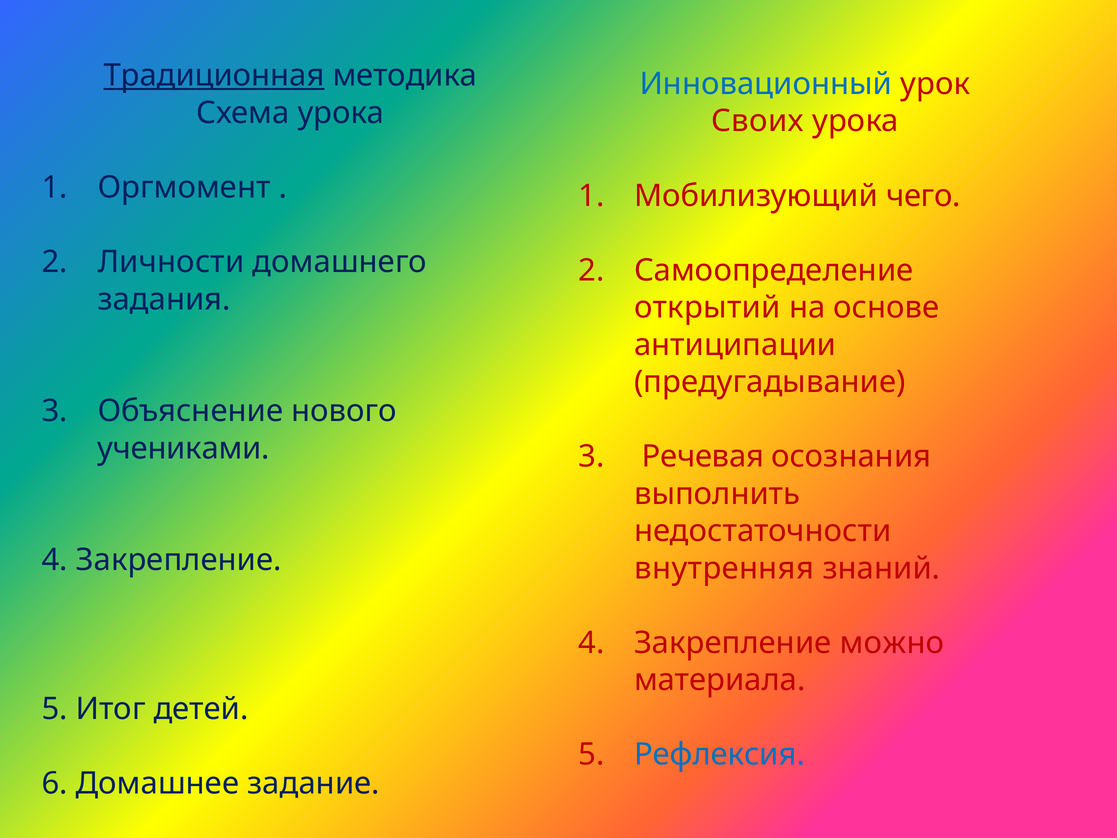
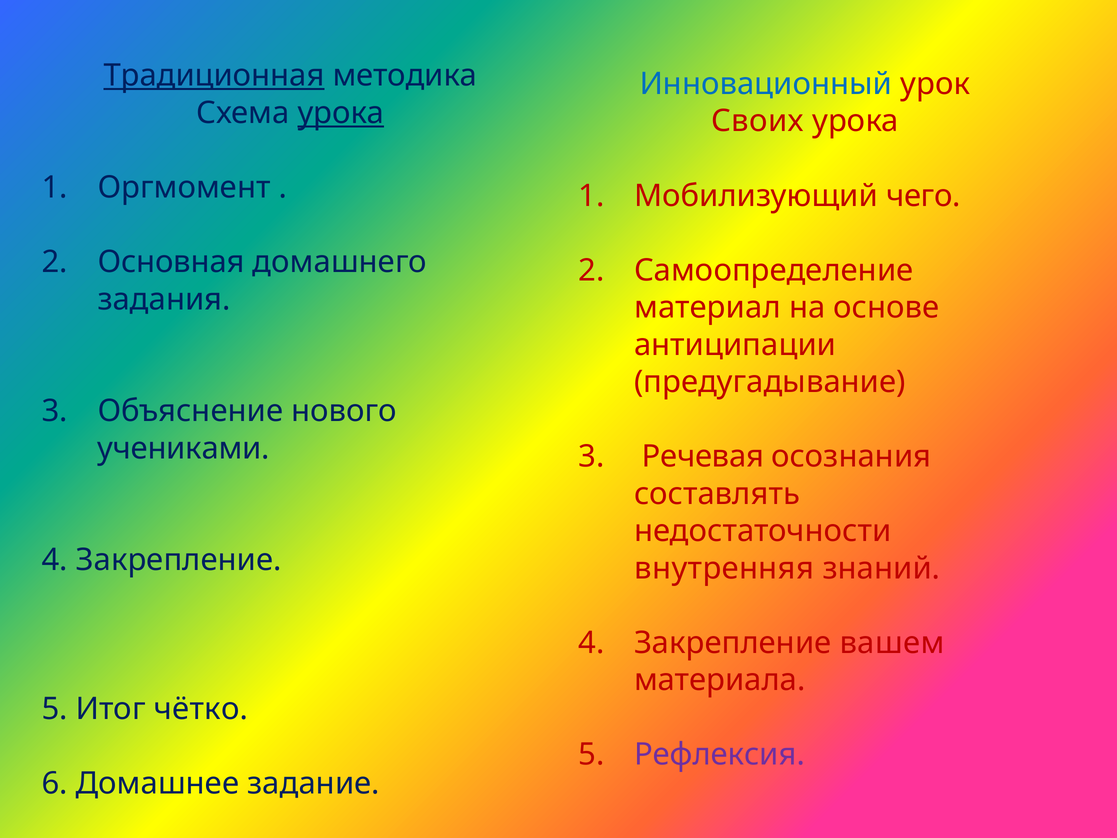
урока at (341, 113) underline: none -> present
Личности: Личности -> Основная
открытий: открытий -> материал
выполнить: выполнить -> составлять
можно: можно -> вашем
детей: детей -> чётко
Рефлексия colour: blue -> purple
